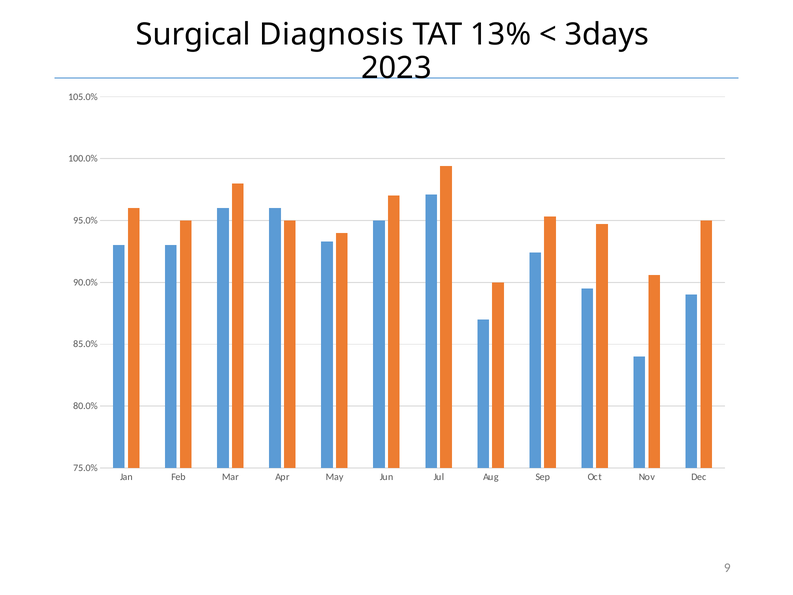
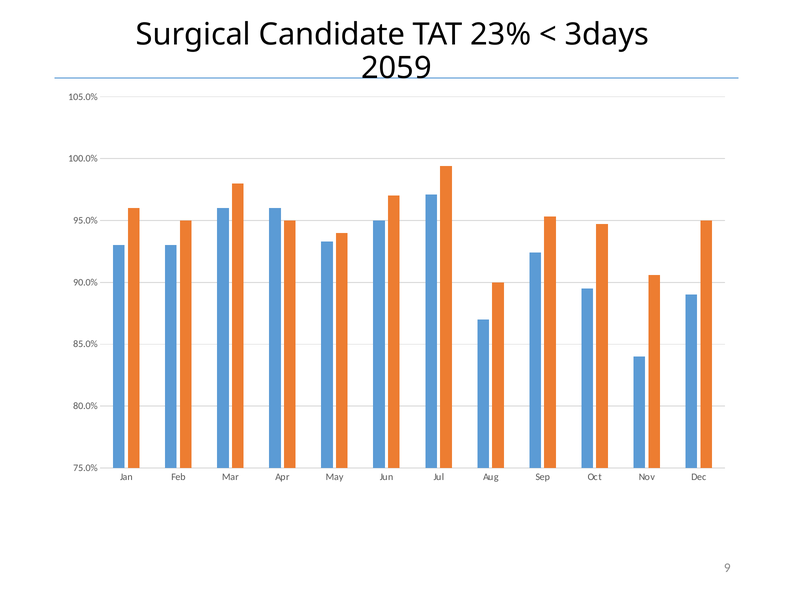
Diagnosis: Diagnosis -> Candidate
13%: 13% -> 23%
2023: 2023 -> 2059
